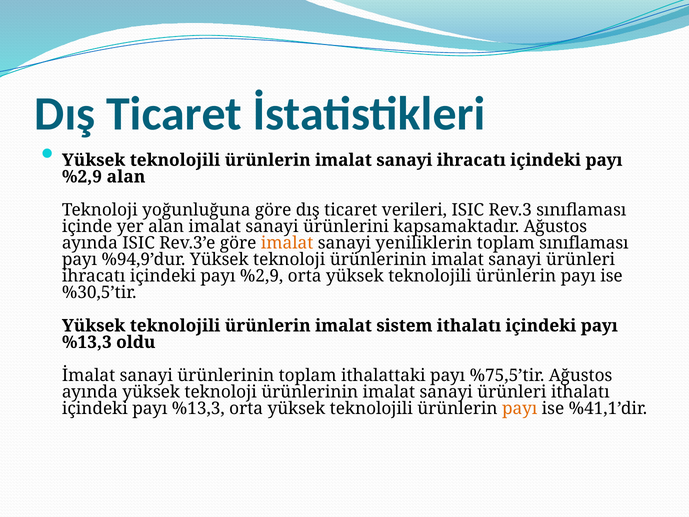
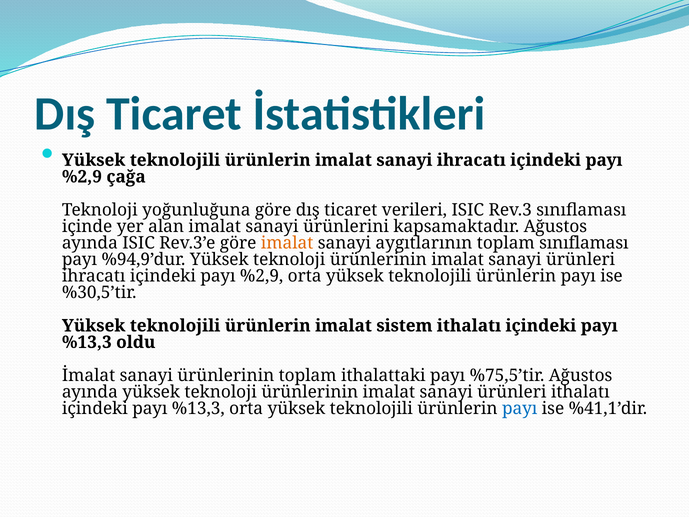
%2,9 alan: alan -> çağa
yeniliklerin: yeniliklerin -> aygıtlarının
payı at (520, 408) colour: orange -> blue
